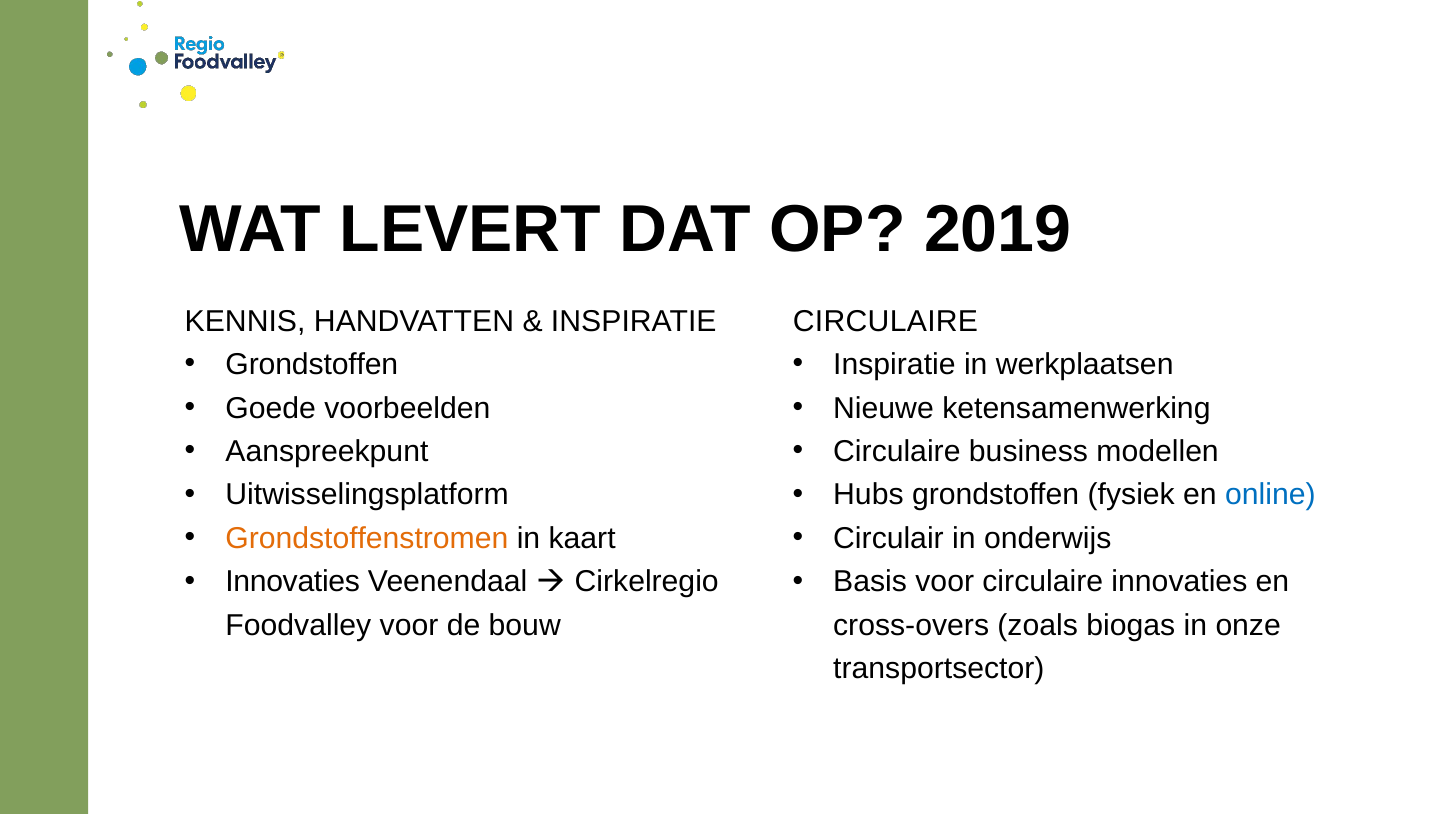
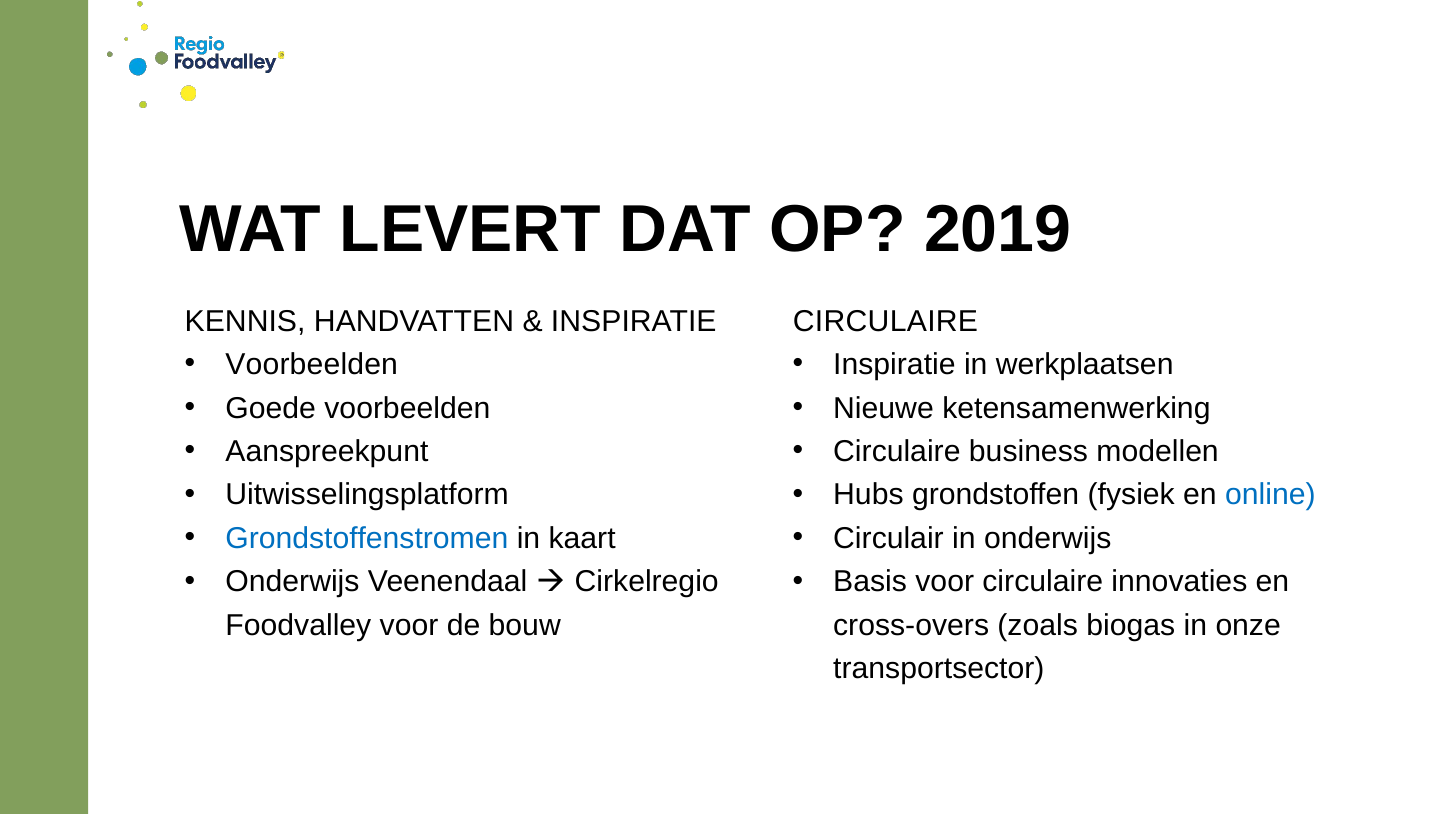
Grondstoffen at (312, 365): Grondstoffen -> Voorbeelden
Grondstoffenstromen colour: orange -> blue
Innovaties at (293, 582): Innovaties -> Onderwijs
